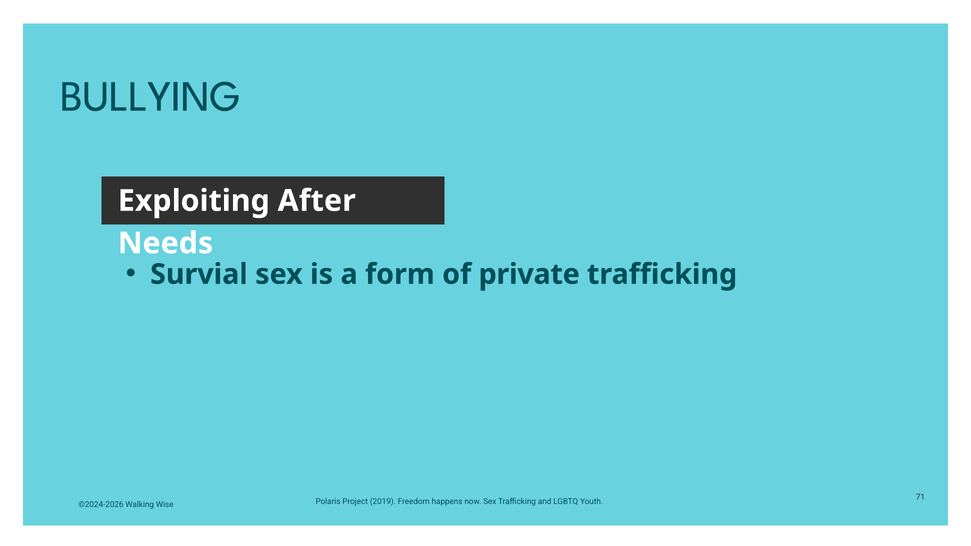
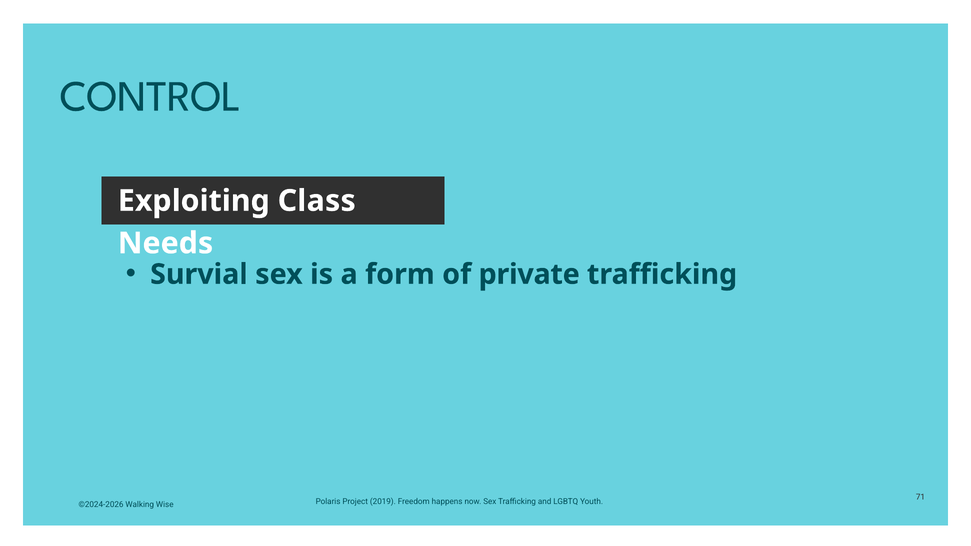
BULLYING: BULLYING -> CONTROL
After: After -> Class
